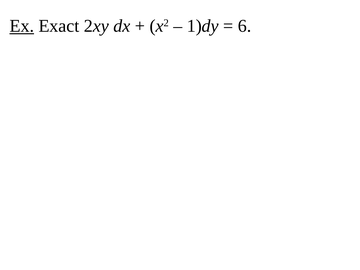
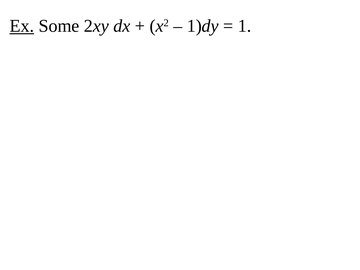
Exact: Exact -> Some
6: 6 -> 1
